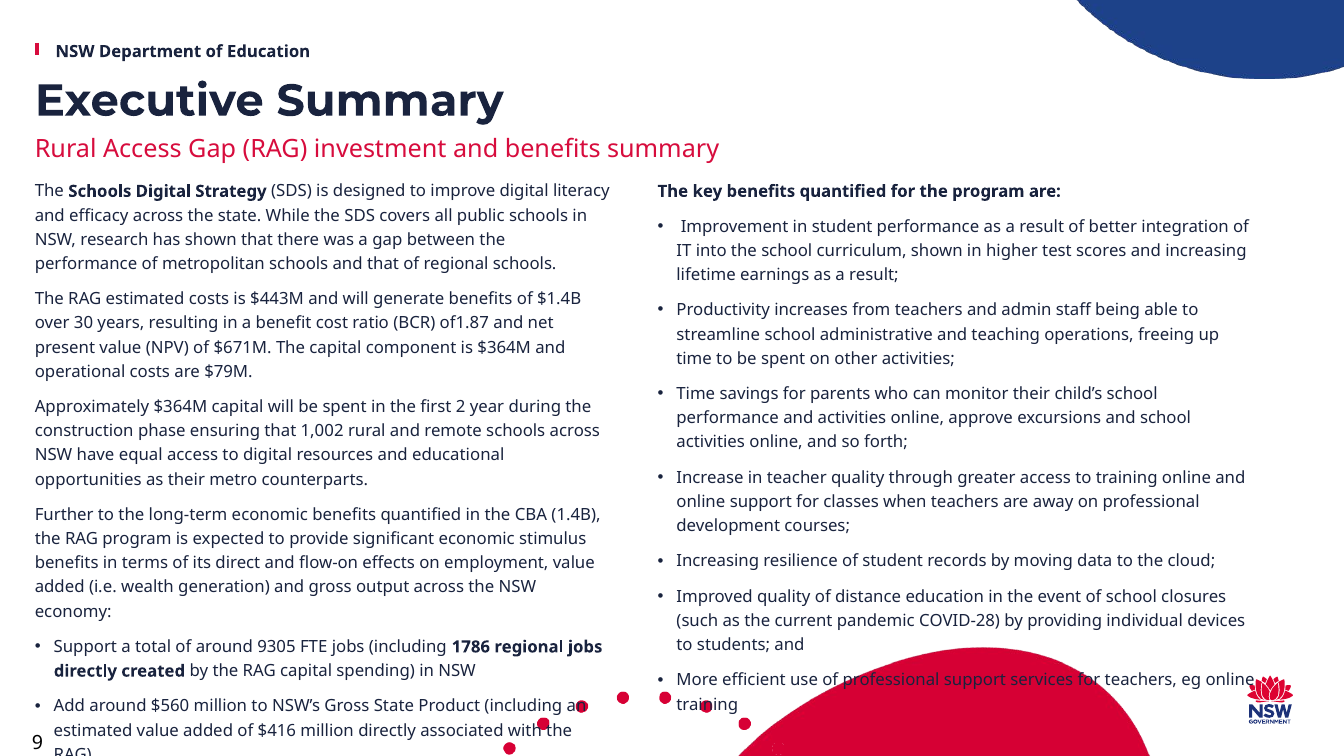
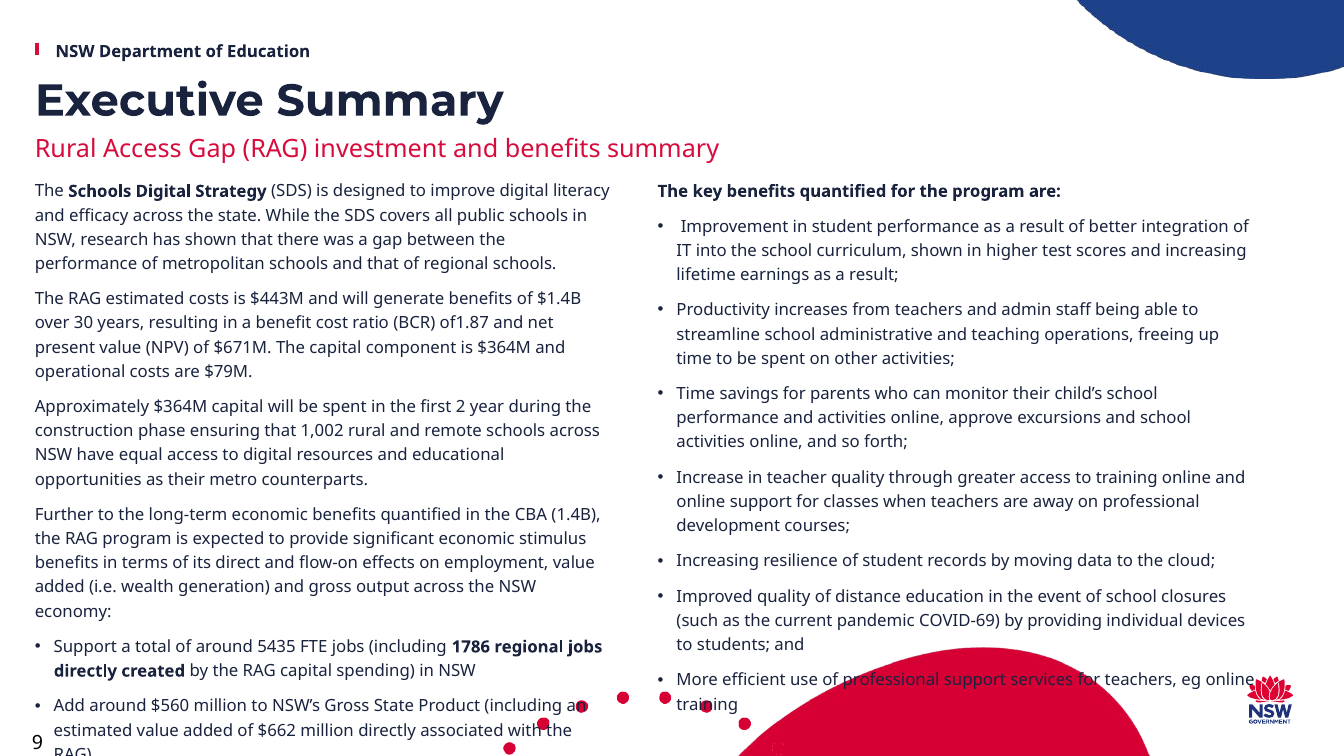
COVID-28: COVID-28 -> COVID-69
9305: 9305 -> 5435
$416: $416 -> $662
